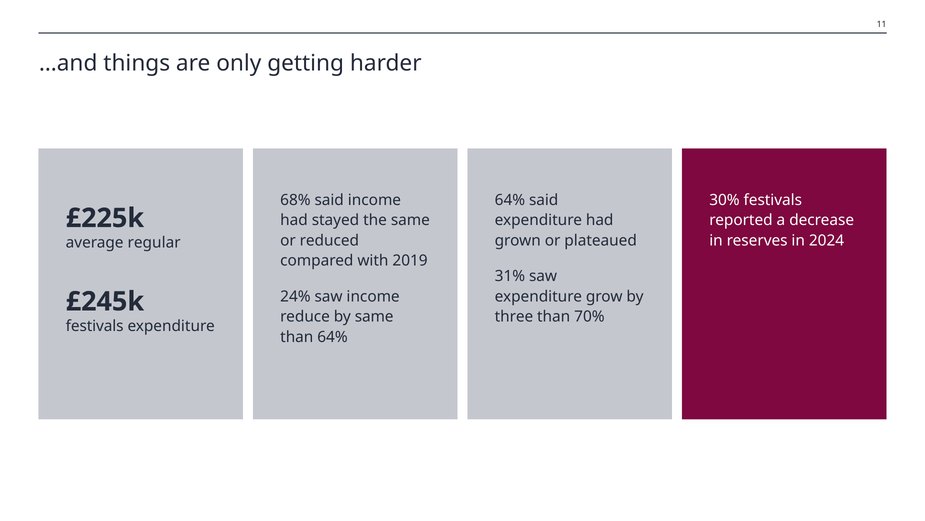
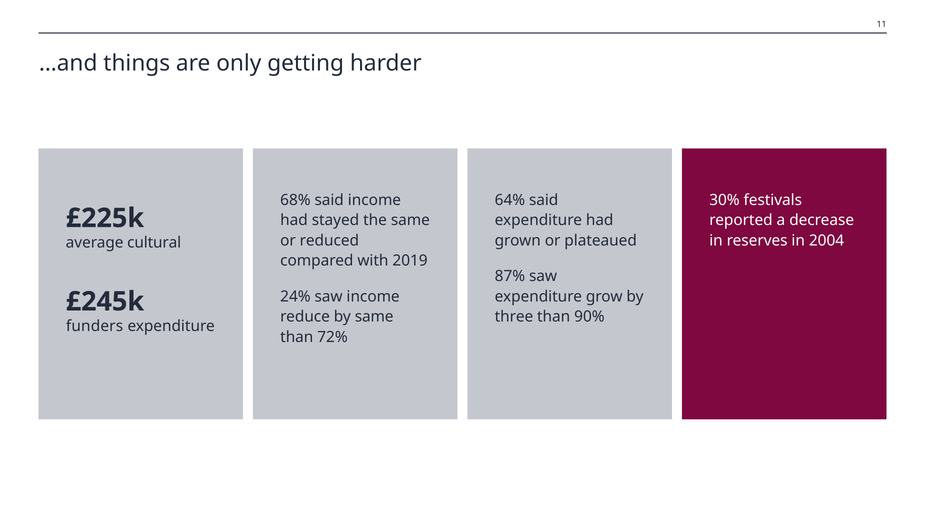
2024: 2024 -> 2004
regular: regular -> cultural
31%: 31% -> 87%
70%: 70% -> 90%
festivals at (95, 326): festivals -> funders
than 64%: 64% -> 72%
